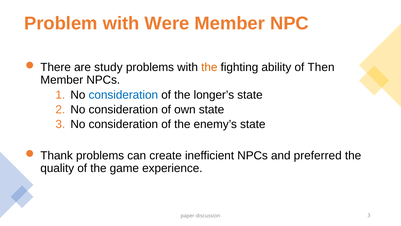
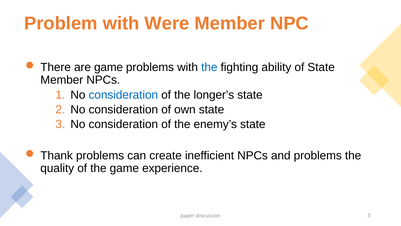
are study: study -> game
the at (209, 67) colour: orange -> blue
of Then: Then -> State
and preferred: preferred -> problems
